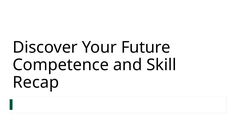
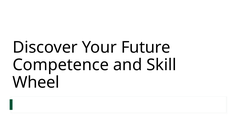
Recap: Recap -> Wheel
